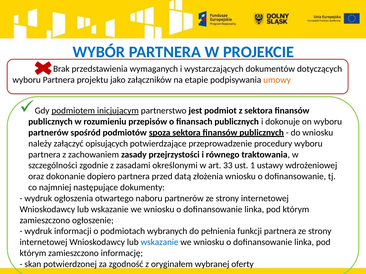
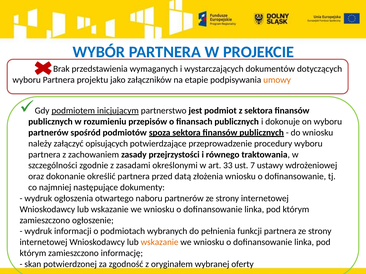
1: 1 -> 7
dopiero: dopiero -> określić
wskazanie at (160, 243) colour: blue -> orange
